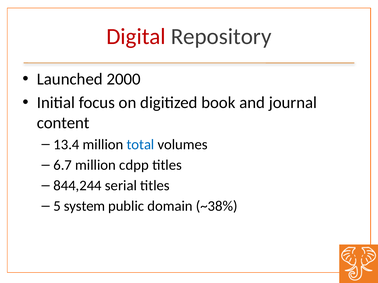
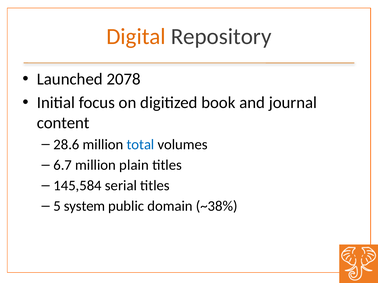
Digital colour: red -> orange
2000: 2000 -> 2078
13.4: 13.4 -> 28.6
cdpp: cdpp -> plain
844,244: 844,244 -> 145,584
